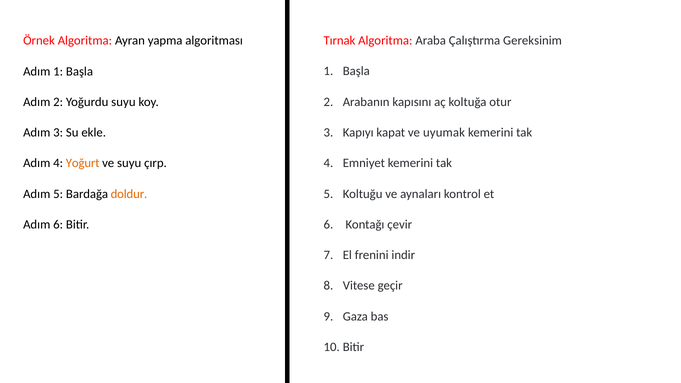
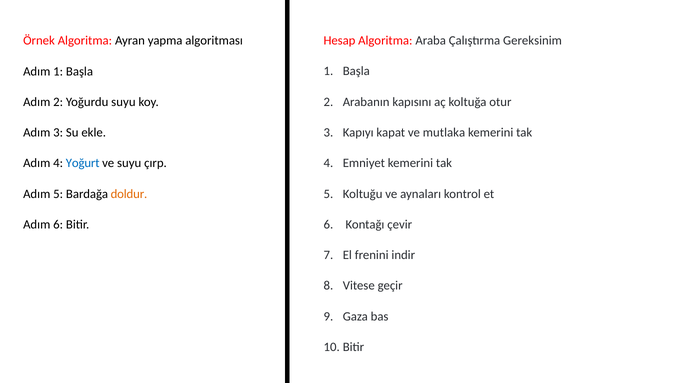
Tırnak: Tırnak -> Hesap
uyumak: uyumak -> mutlaka
Yoğurt colour: orange -> blue
